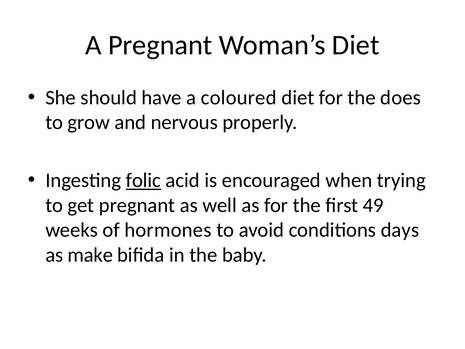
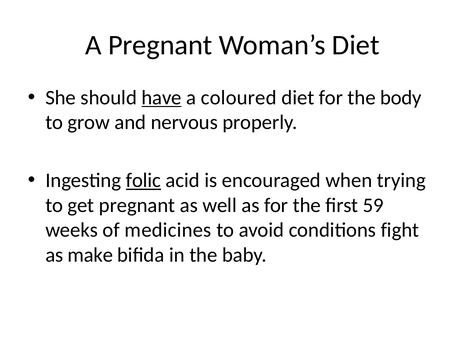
have underline: none -> present
does: does -> body
49: 49 -> 59
hormones: hormones -> medicines
days: days -> fight
